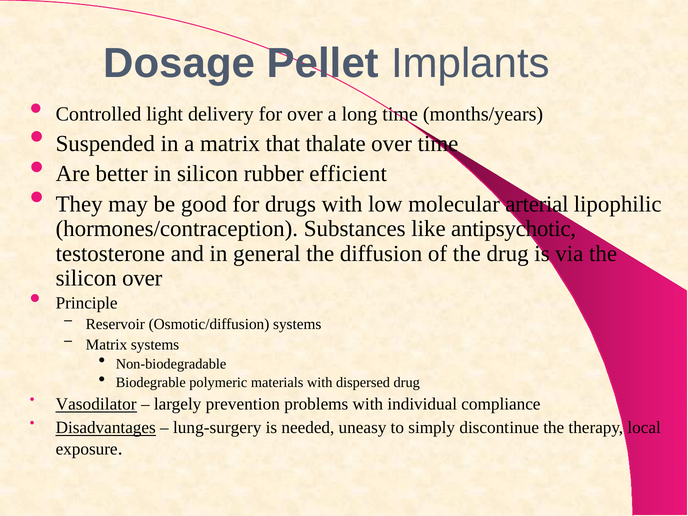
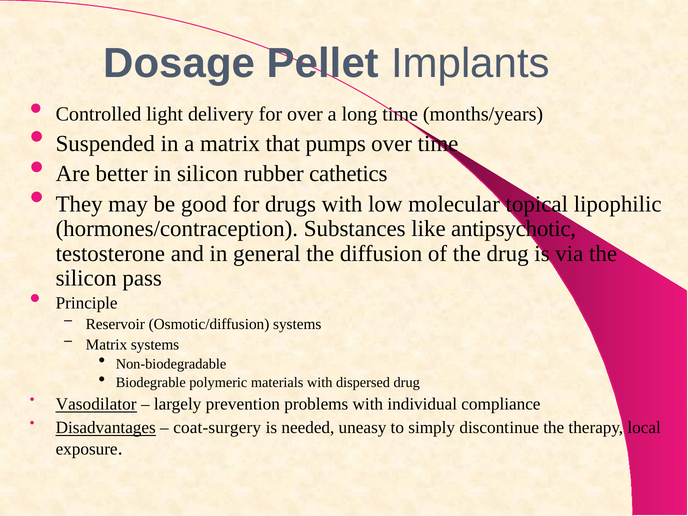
thalate: thalate -> pumps
efficient: efficient -> cathetics
arterial: arterial -> topical
silicon over: over -> pass
lung-surgery: lung-surgery -> coat-surgery
